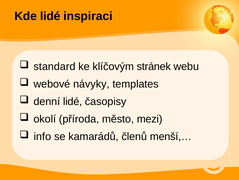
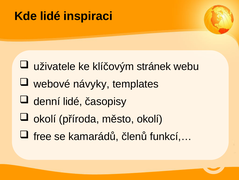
standard: standard -> uživatele
město mezi: mezi -> okolí
info: info -> free
menší,…: menší,… -> funkcí,…
